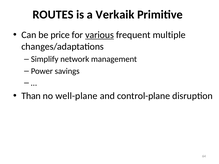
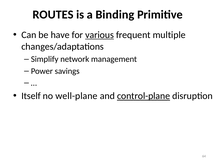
Verkaik: Verkaik -> Binding
price: price -> have
Than: Than -> Itself
control-plane underline: none -> present
